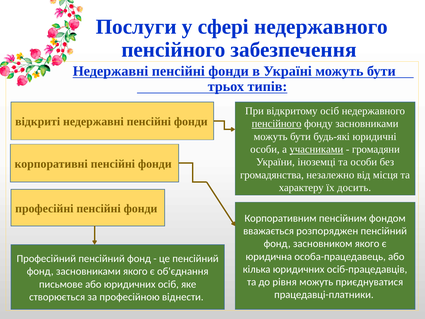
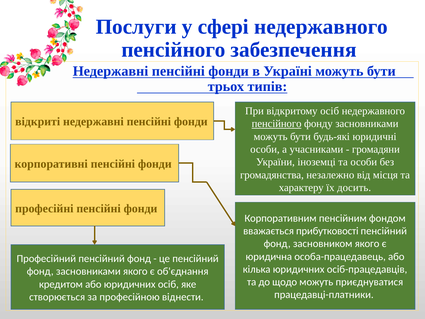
учасниками underline: present -> none
розпоряджен: розпоряджен -> прибутковості
рівня: рівня -> щодо
письмове: письмове -> кредитом
